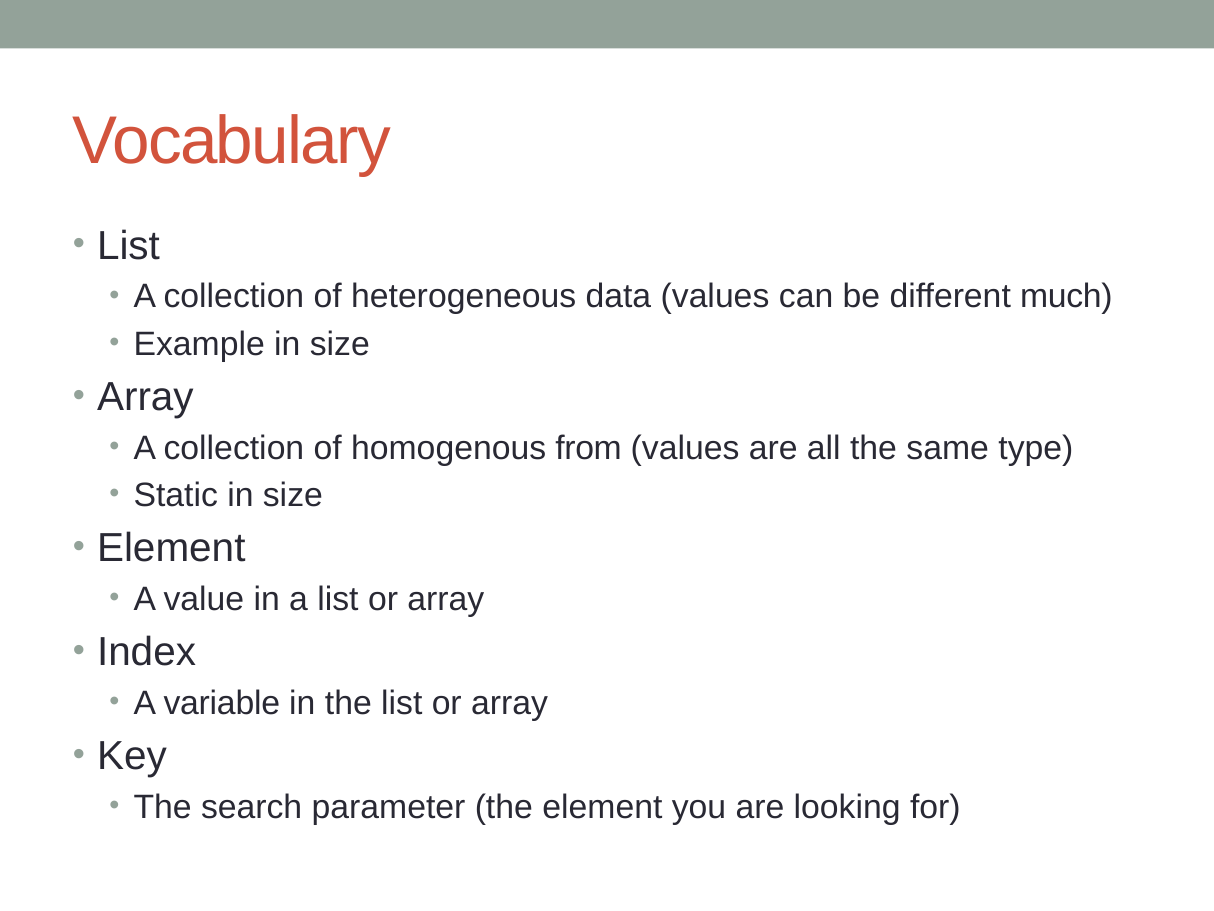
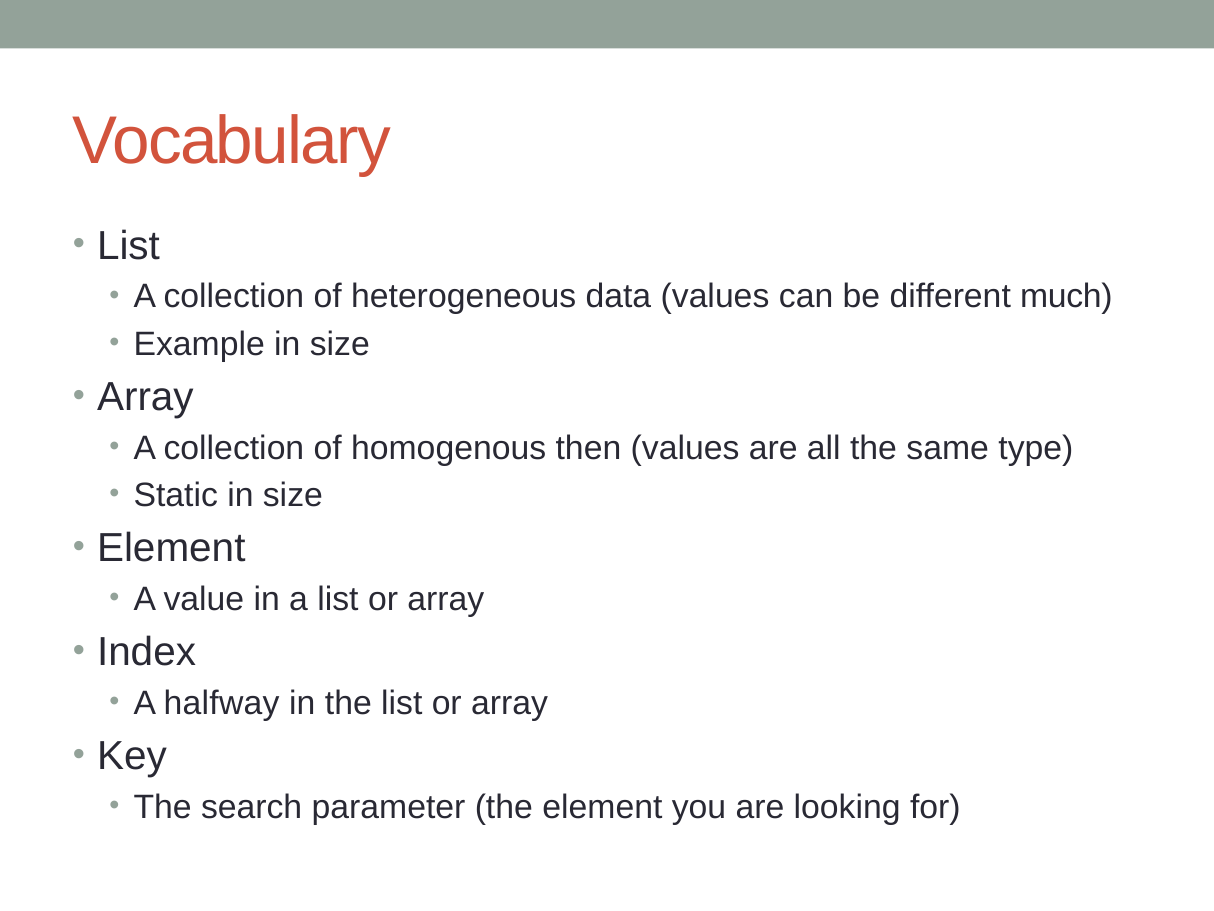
from: from -> then
variable: variable -> halfway
